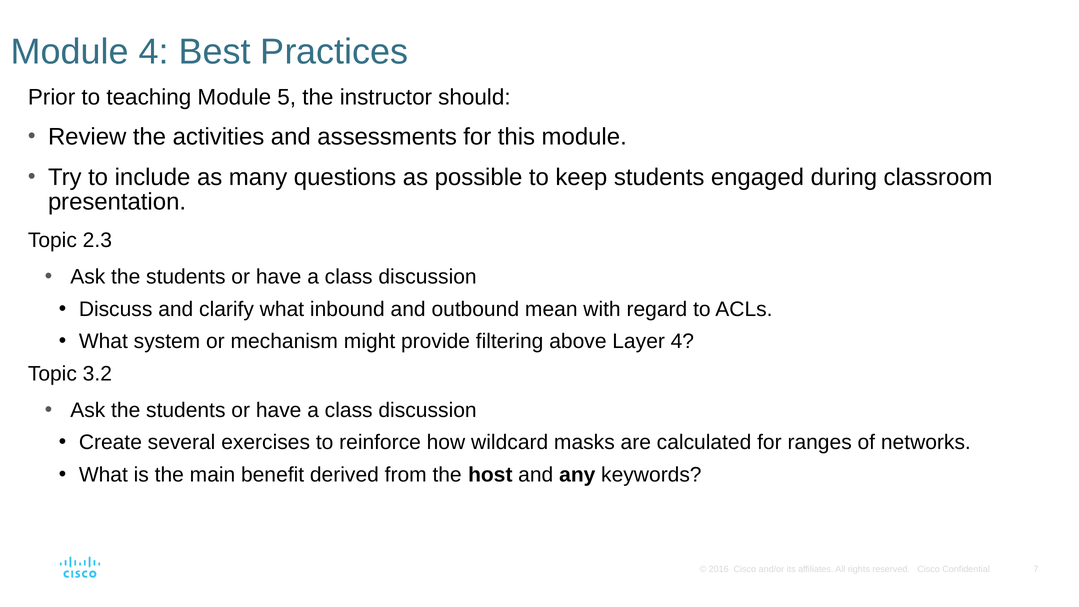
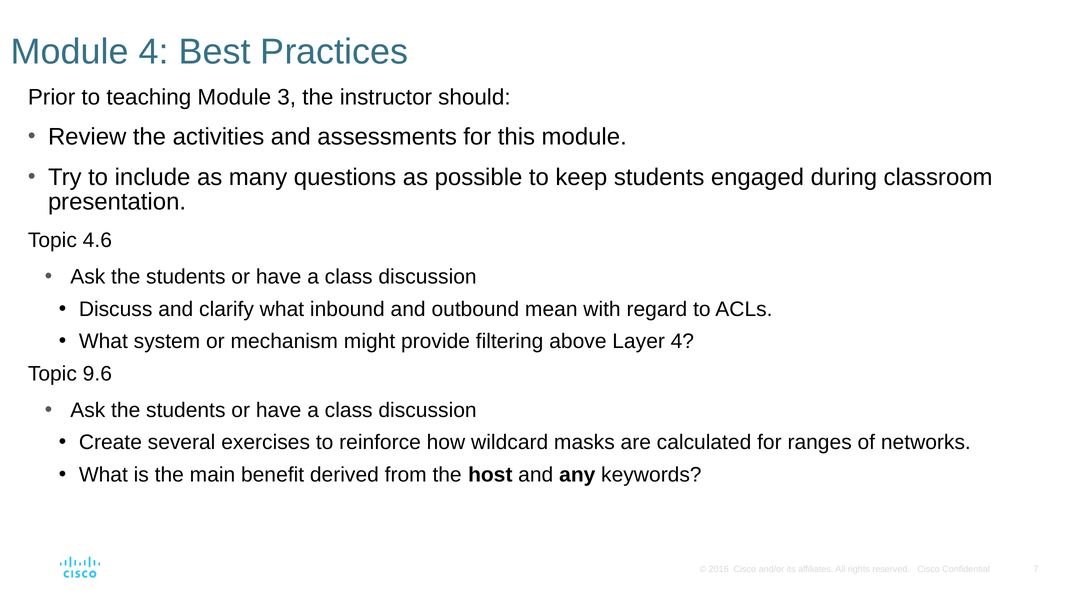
5: 5 -> 3
2.3: 2.3 -> 4.6
3.2: 3.2 -> 9.6
